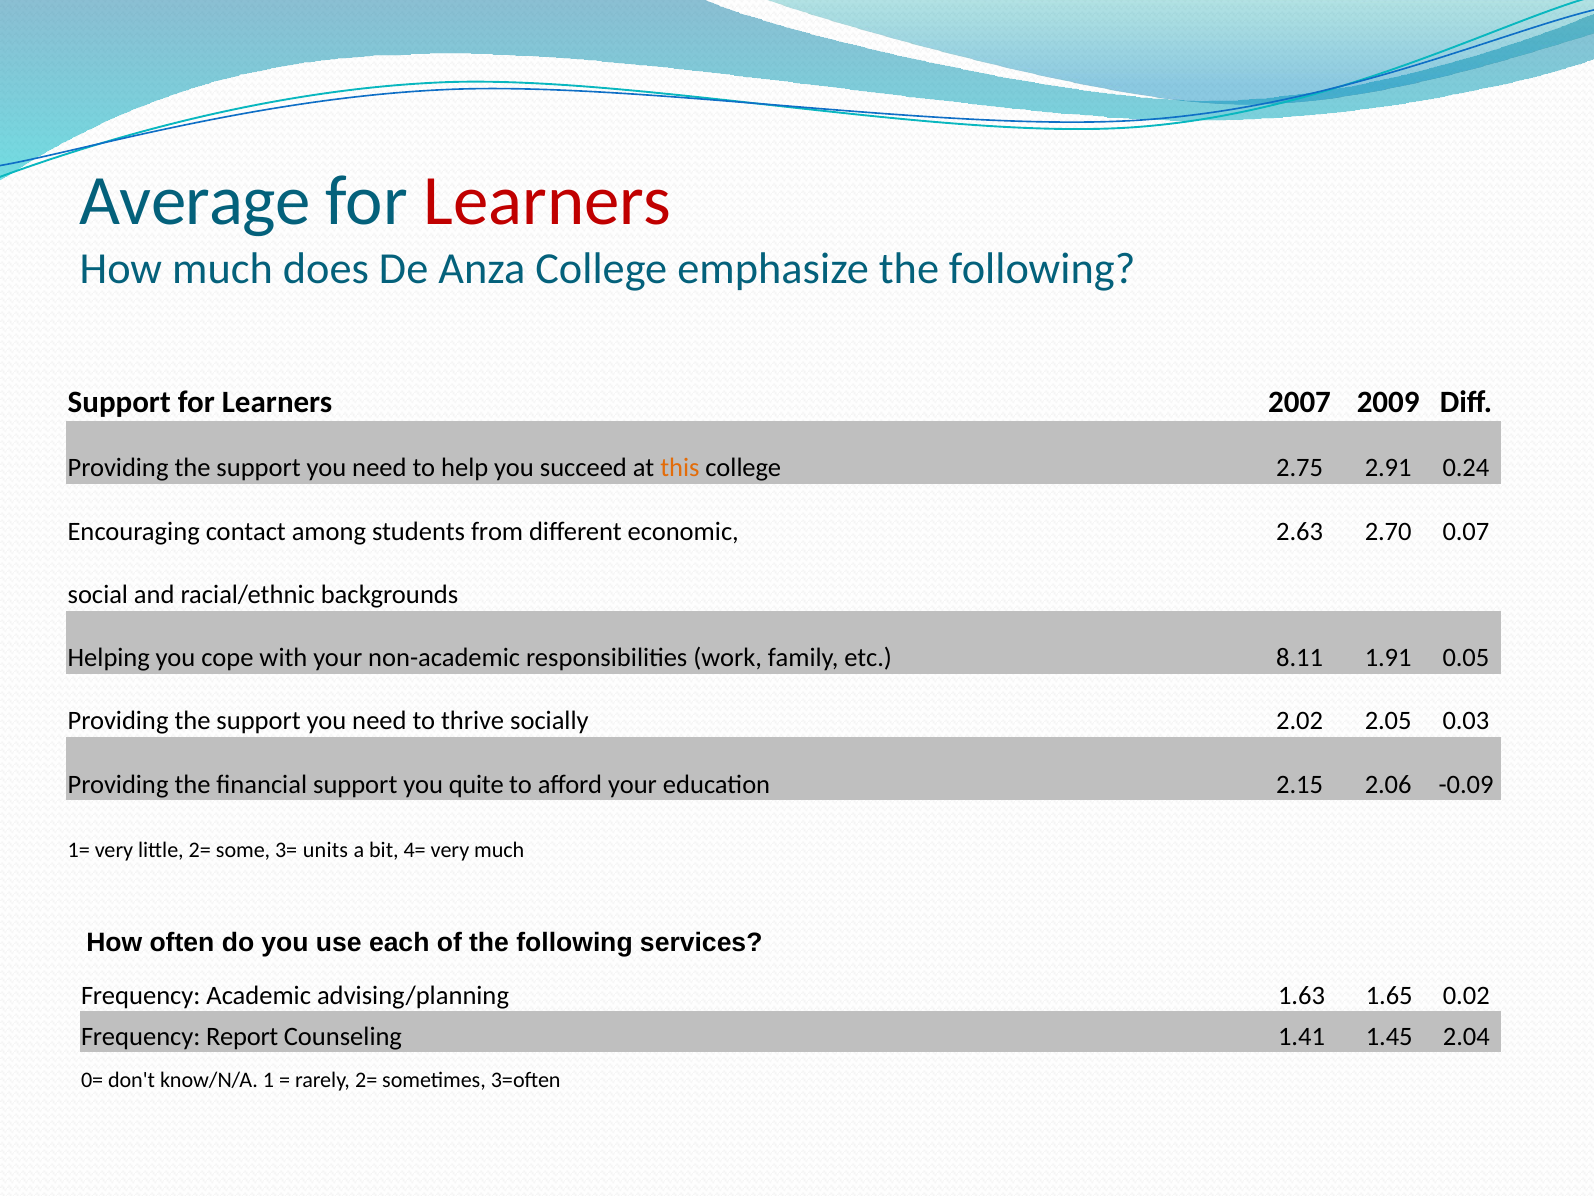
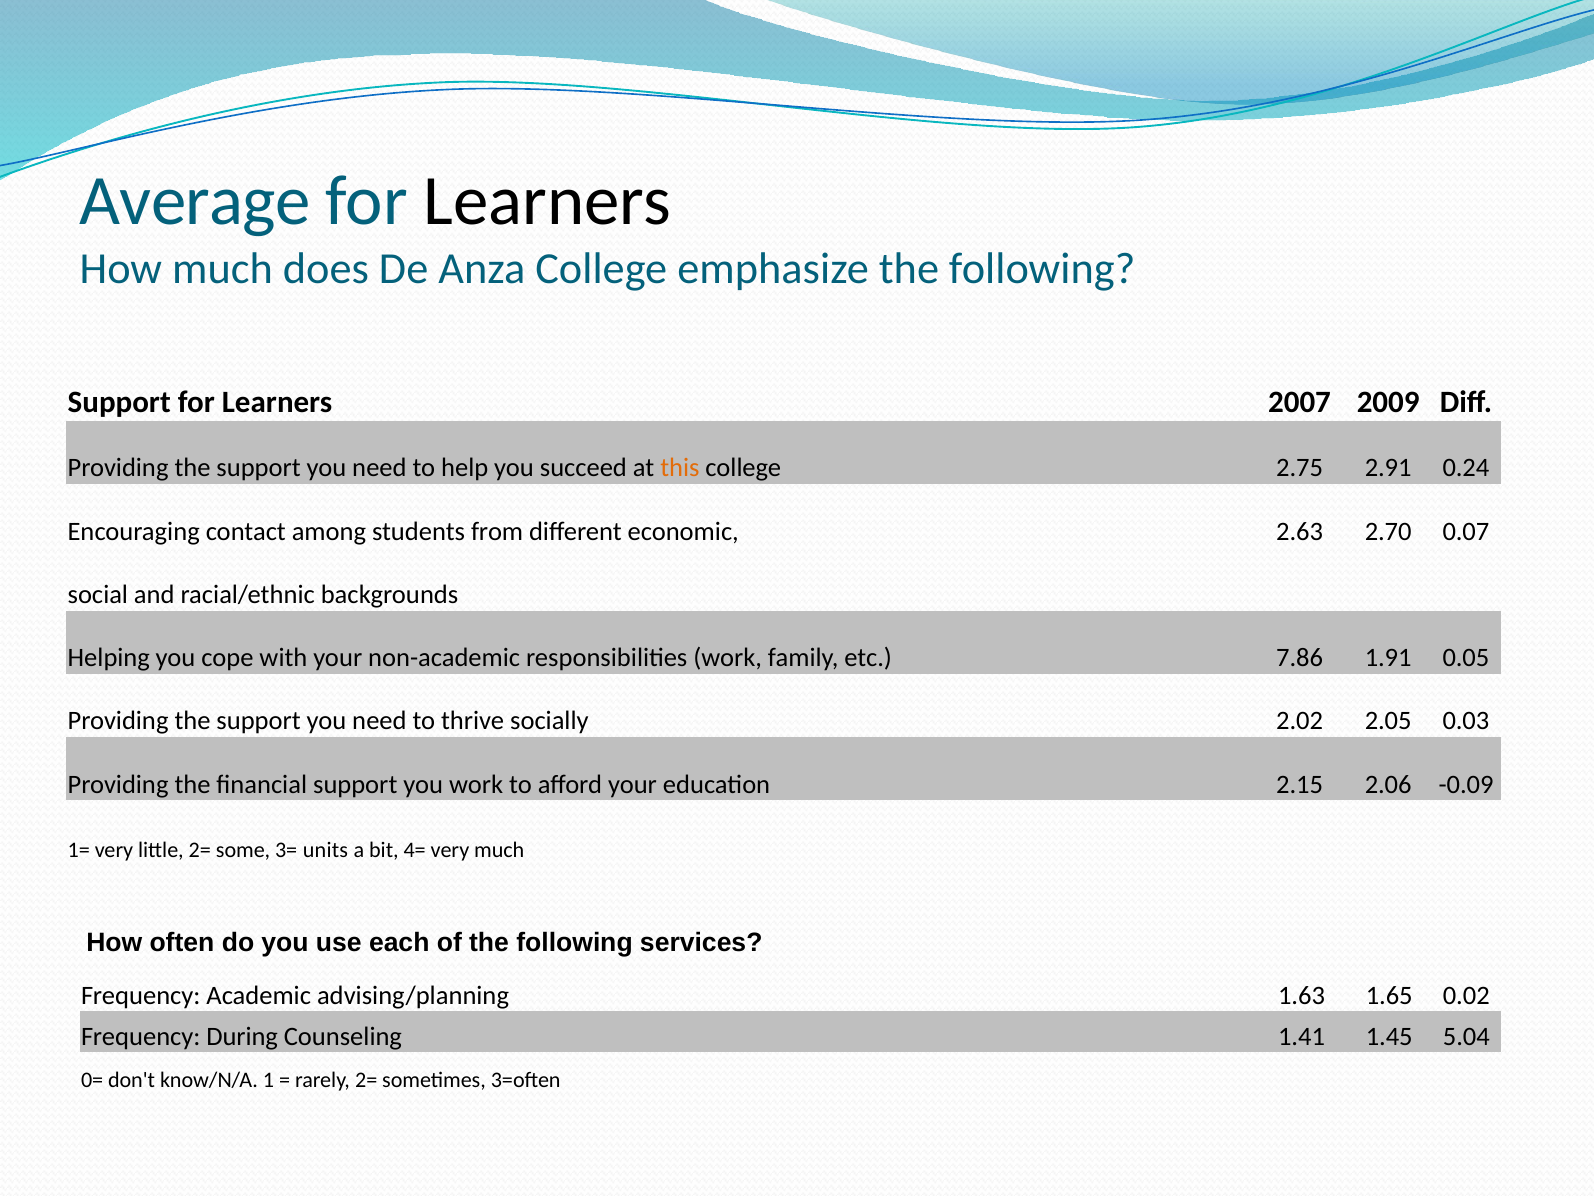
Learners at (548, 201) colour: red -> black
8.11: 8.11 -> 7.86
you quite: quite -> work
Report: Report -> During
2.04: 2.04 -> 5.04
